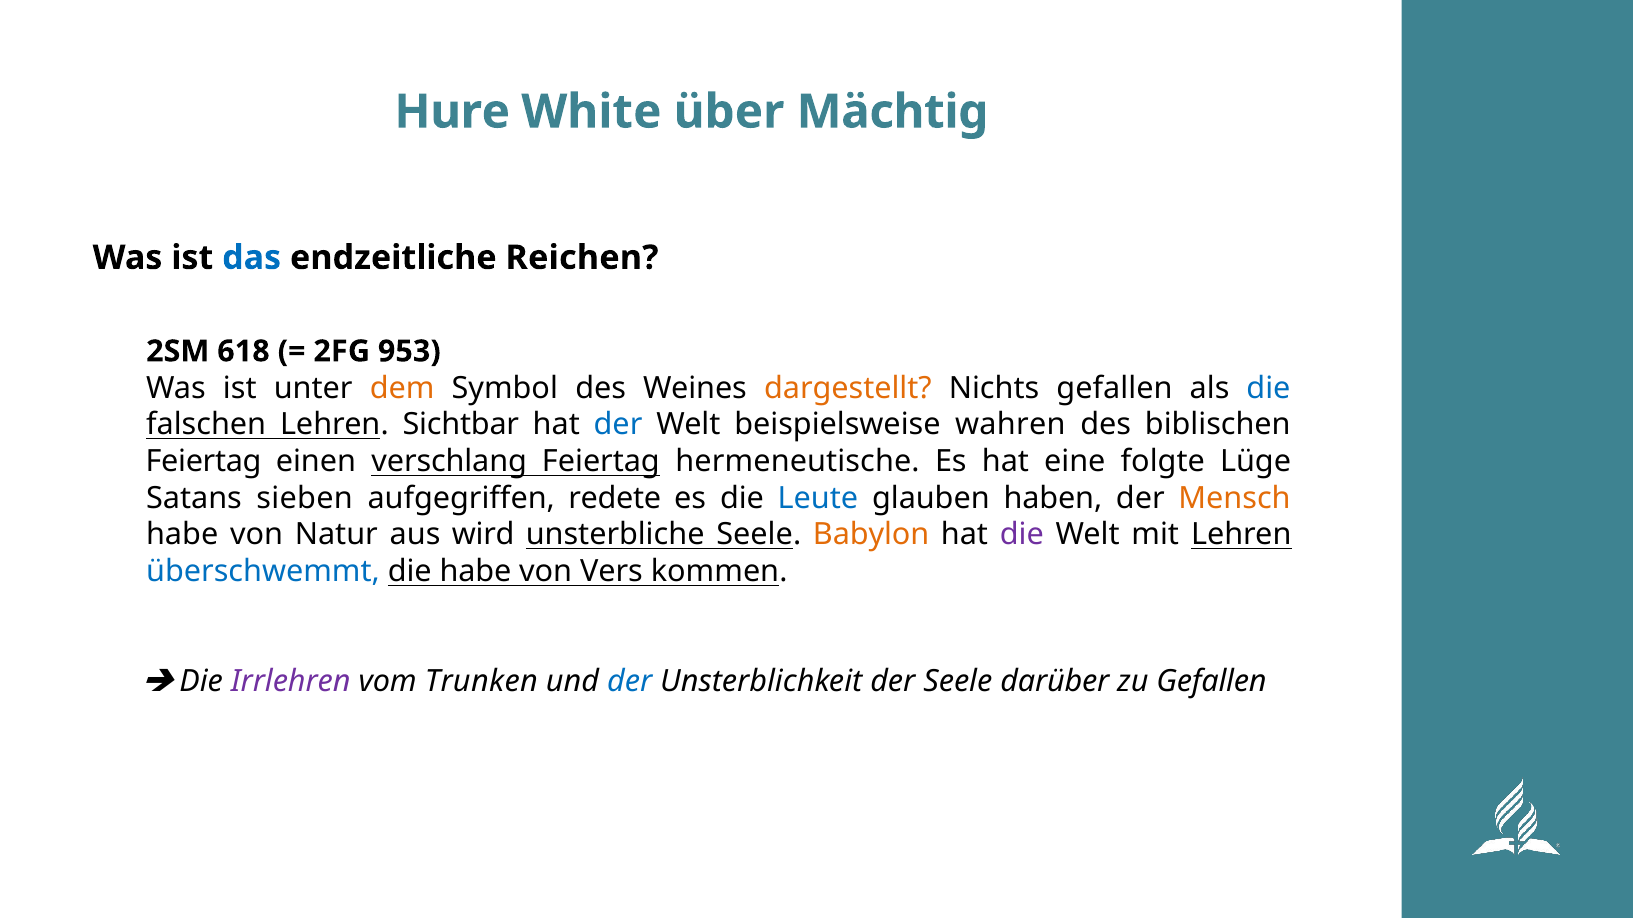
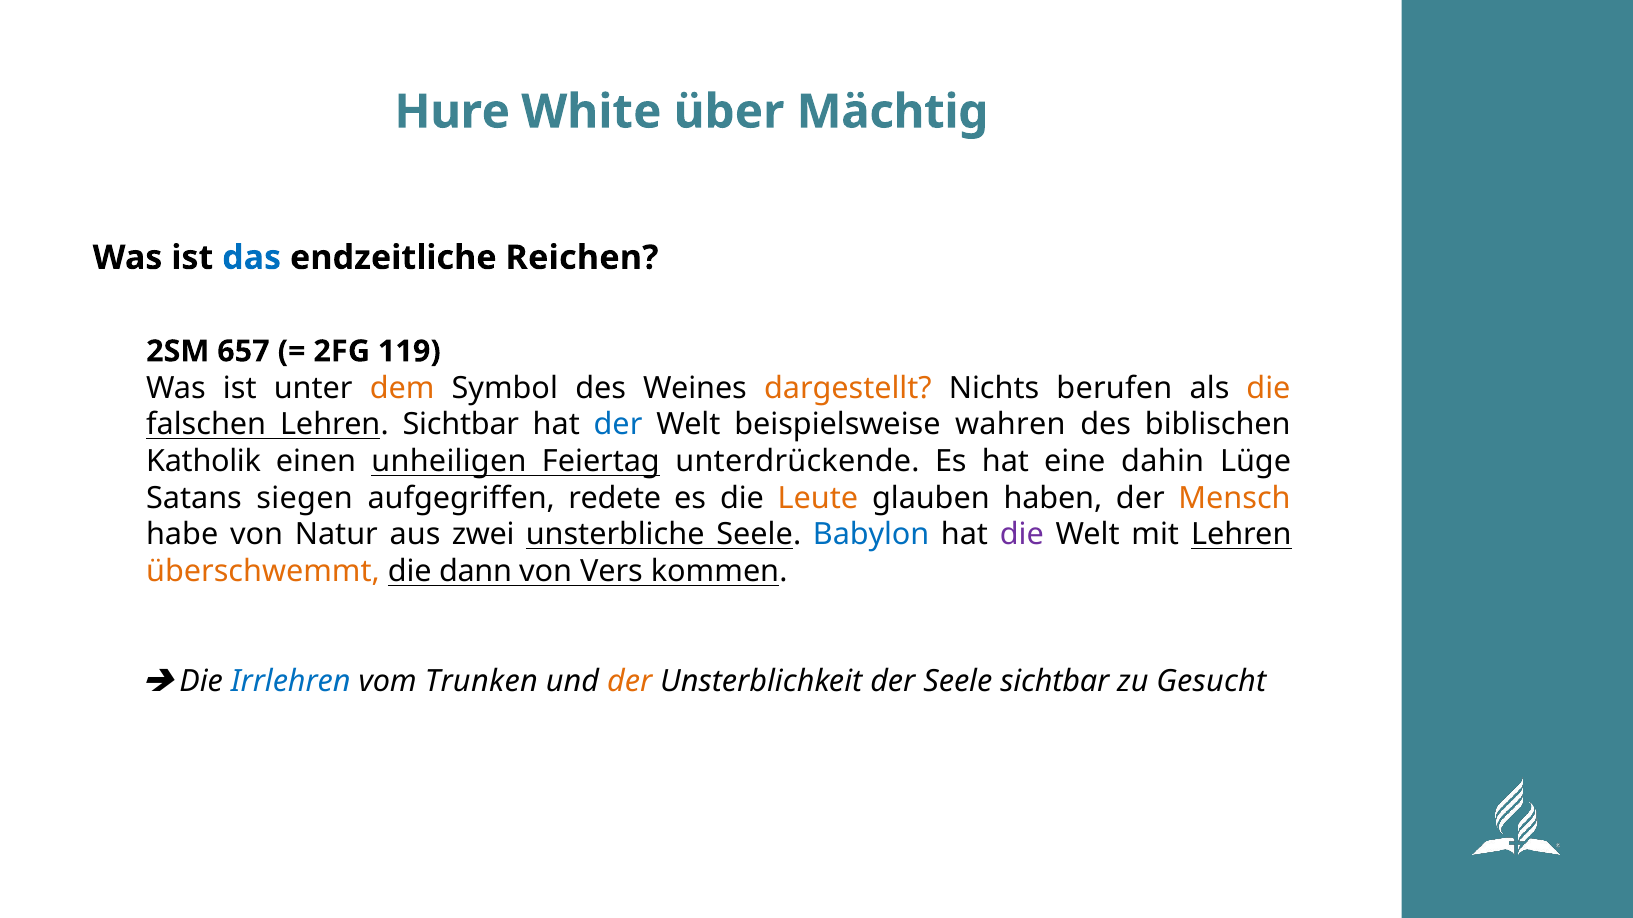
618: 618 -> 657
953: 953 -> 119
Nichts gefallen: gefallen -> berufen
die at (1268, 388) colour: blue -> orange
Feiertag at (204, 462): Feiertag -> Katholik
verschlang: verschlang -> unheiligen
hermeneutische: hermeneutische -> unterdrückende
folgte: folgte -> dahin
sieben: sieben -> siegen
Leute colour: blue -> orange
wird: wird -> zwei
Babylon colour: orange -> blue
überschwemmt colour: blue -> orange
die habe: habe -> dann
Irrlehren colour: purple -> blue
der at (630, 682) colour: blue -> orange
Seele darüber: darüber -> sichtbar
zu Gefallen: Gefallen -> Gesucht
